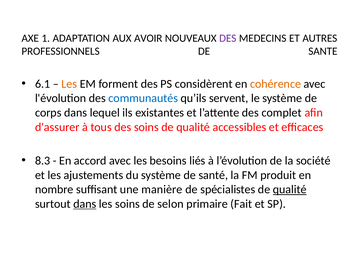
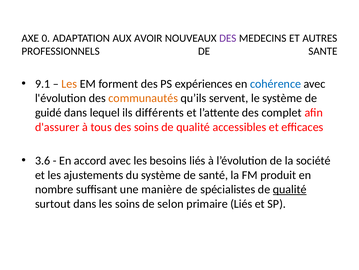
1: 1 -> 0
6.1: 6.1 -> 9.1
considèrent: considèrent -> expériences
cohérence colour: orange -> blue
communautés colour: blue -> orange
corps: corps -> guidé
existantes: existantes -> différents
8.3: 8.3 -> 3.6
dans at (85, 203) underline: present -> none
primaire Fait: Fait -> Liés
